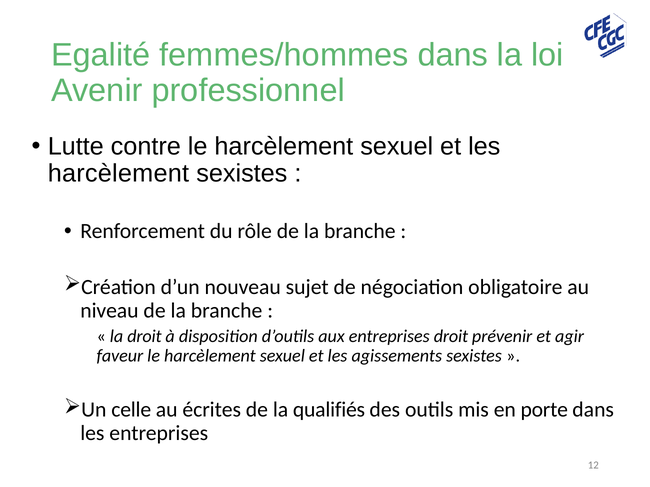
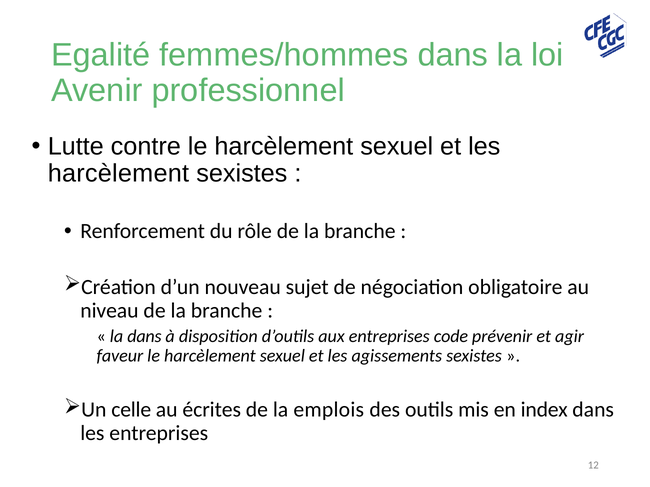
la droit: droit -> dans
entreprises droit: droit -> code
qualifiés: qualifiés -> emplois
porte: porte -> index
